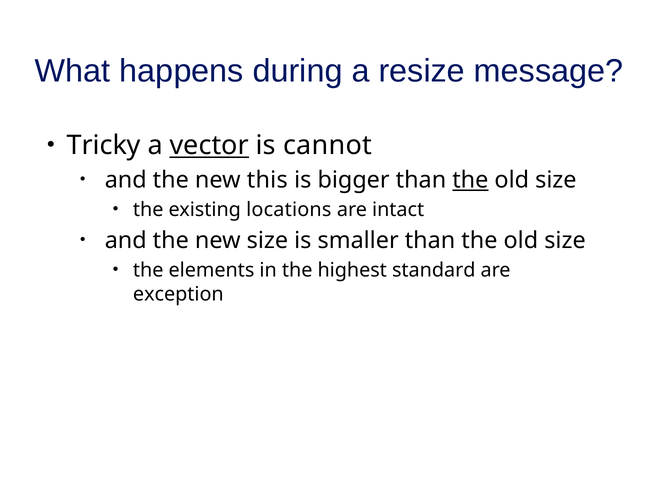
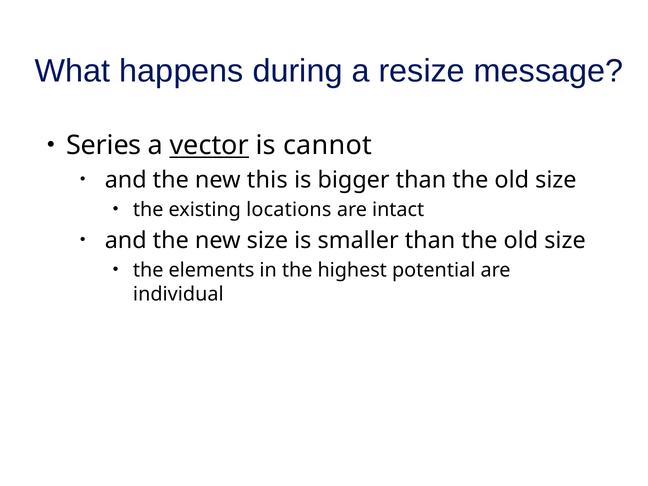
Tricky: Tricky -> Series
the at (470, 180) underline: present -> none
standard: standard -> potential
exception: exception -> individual
